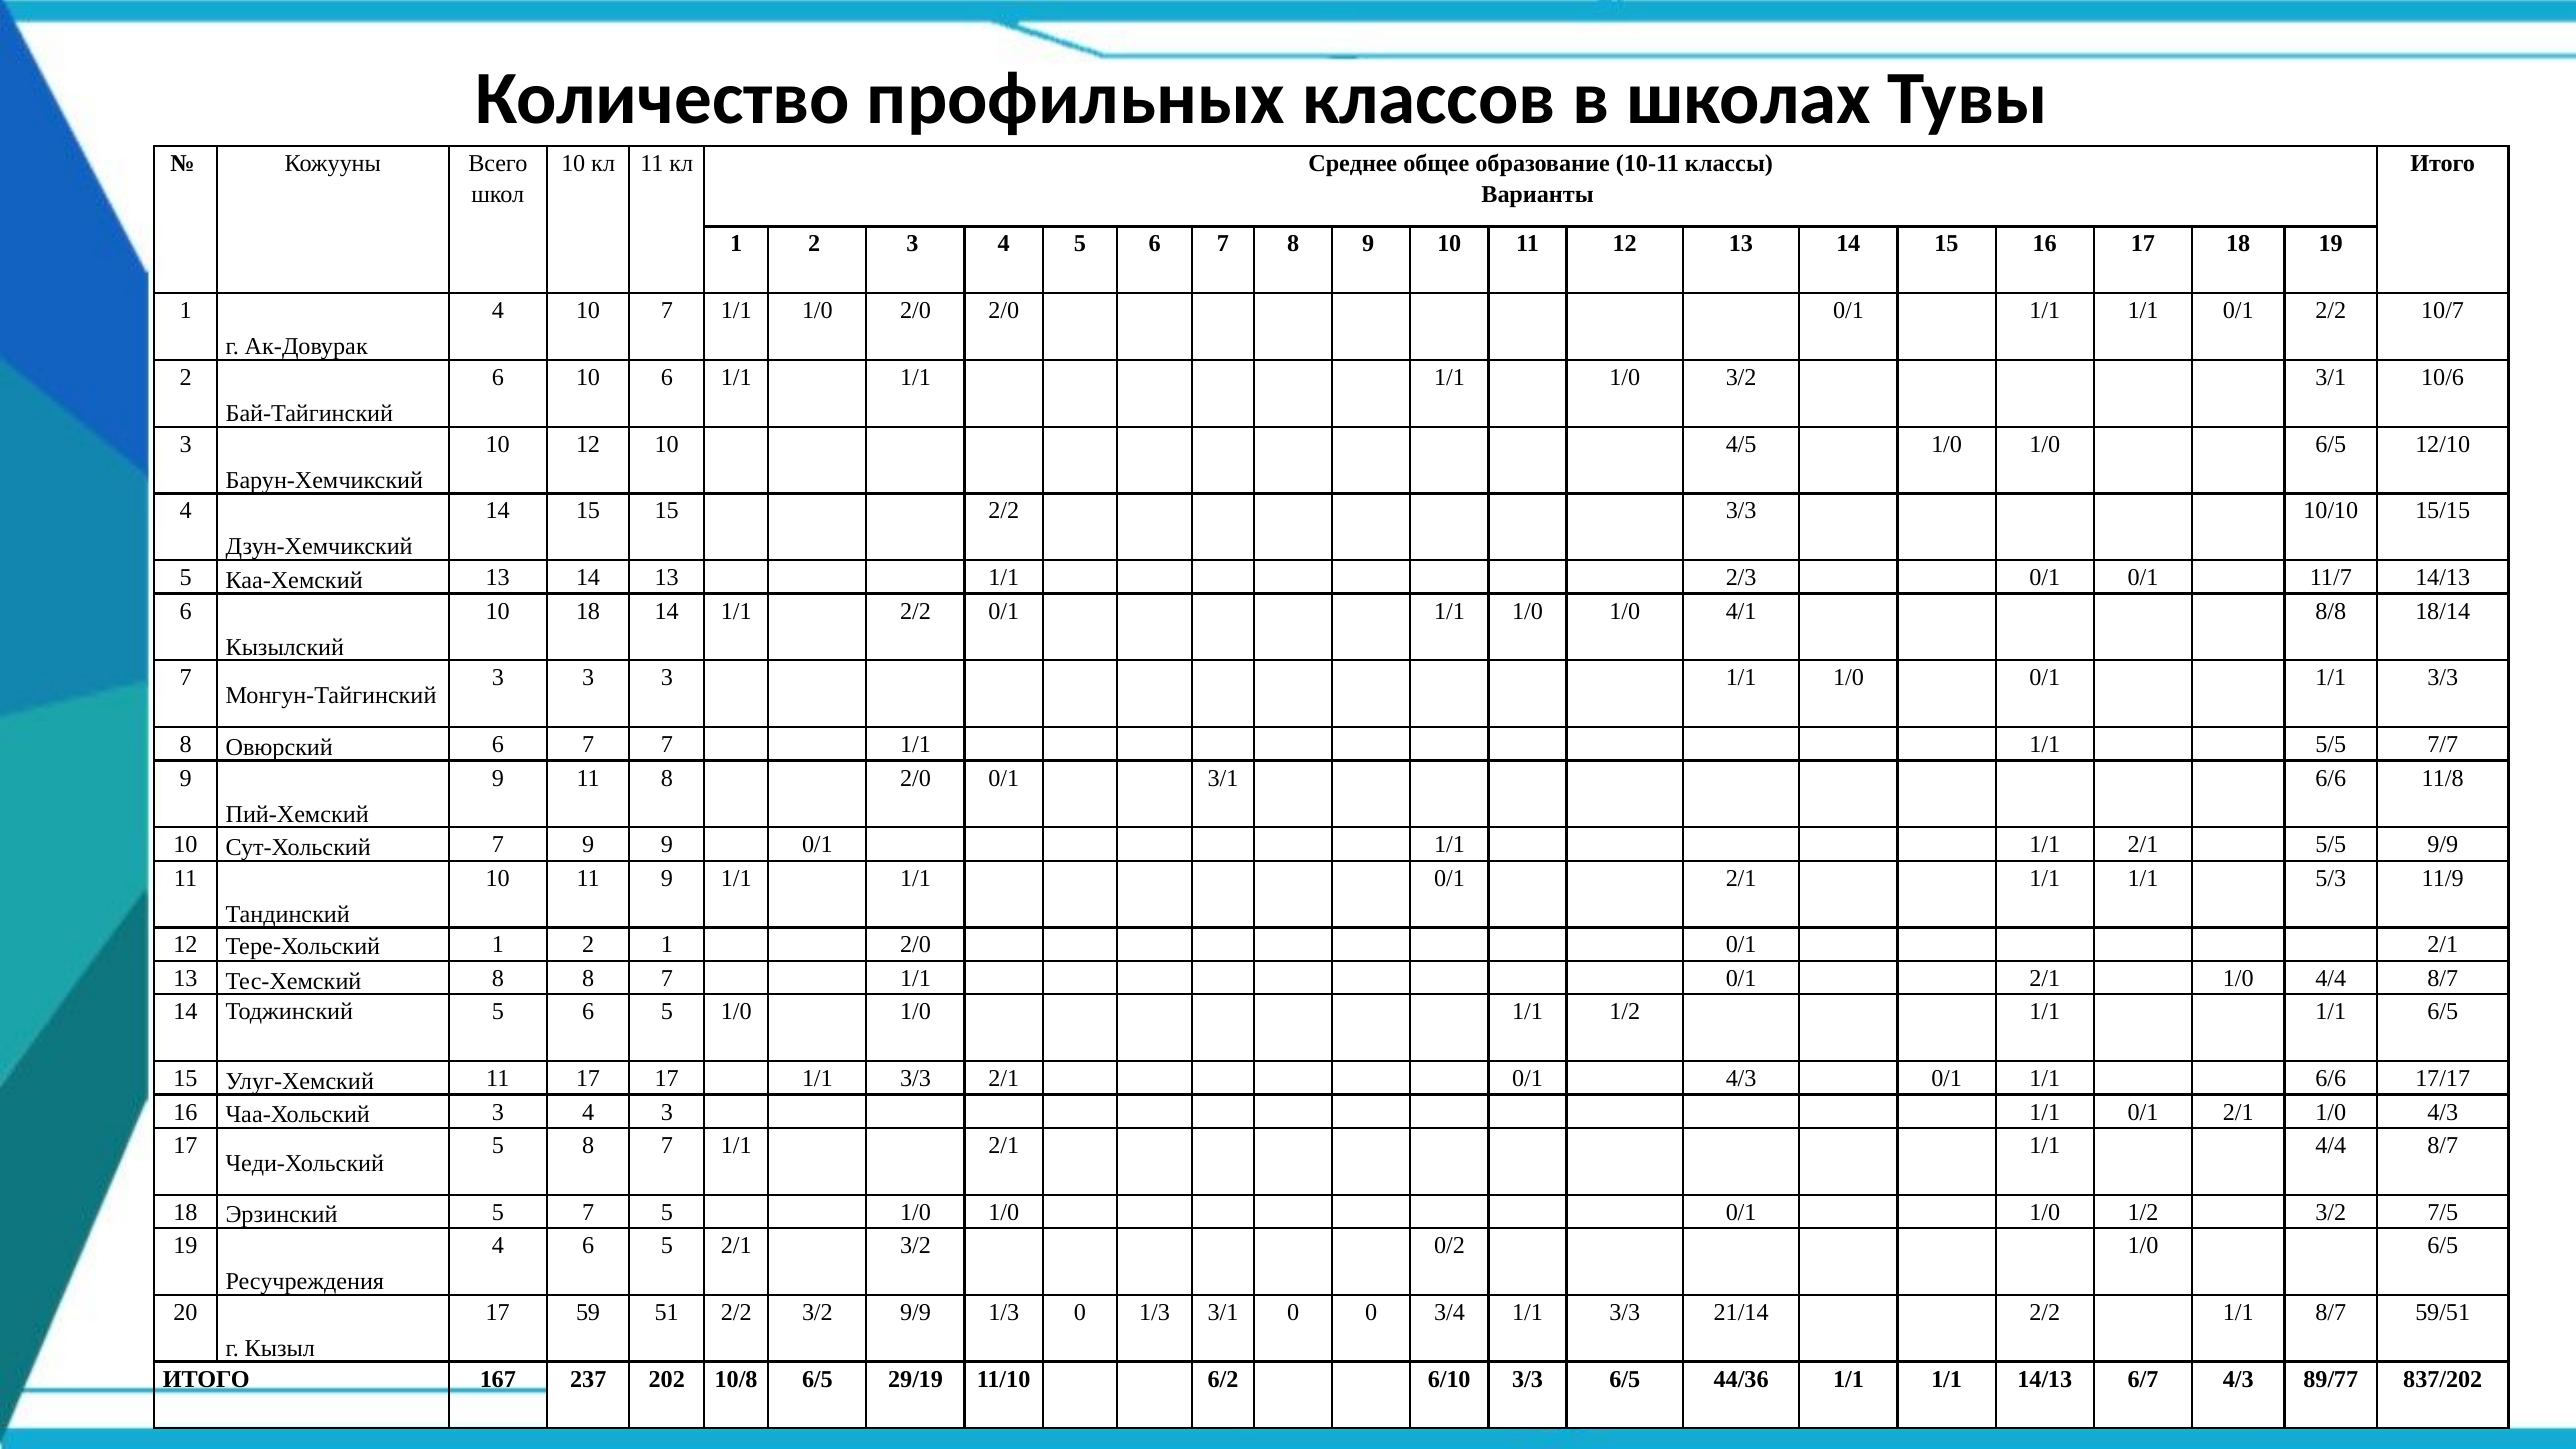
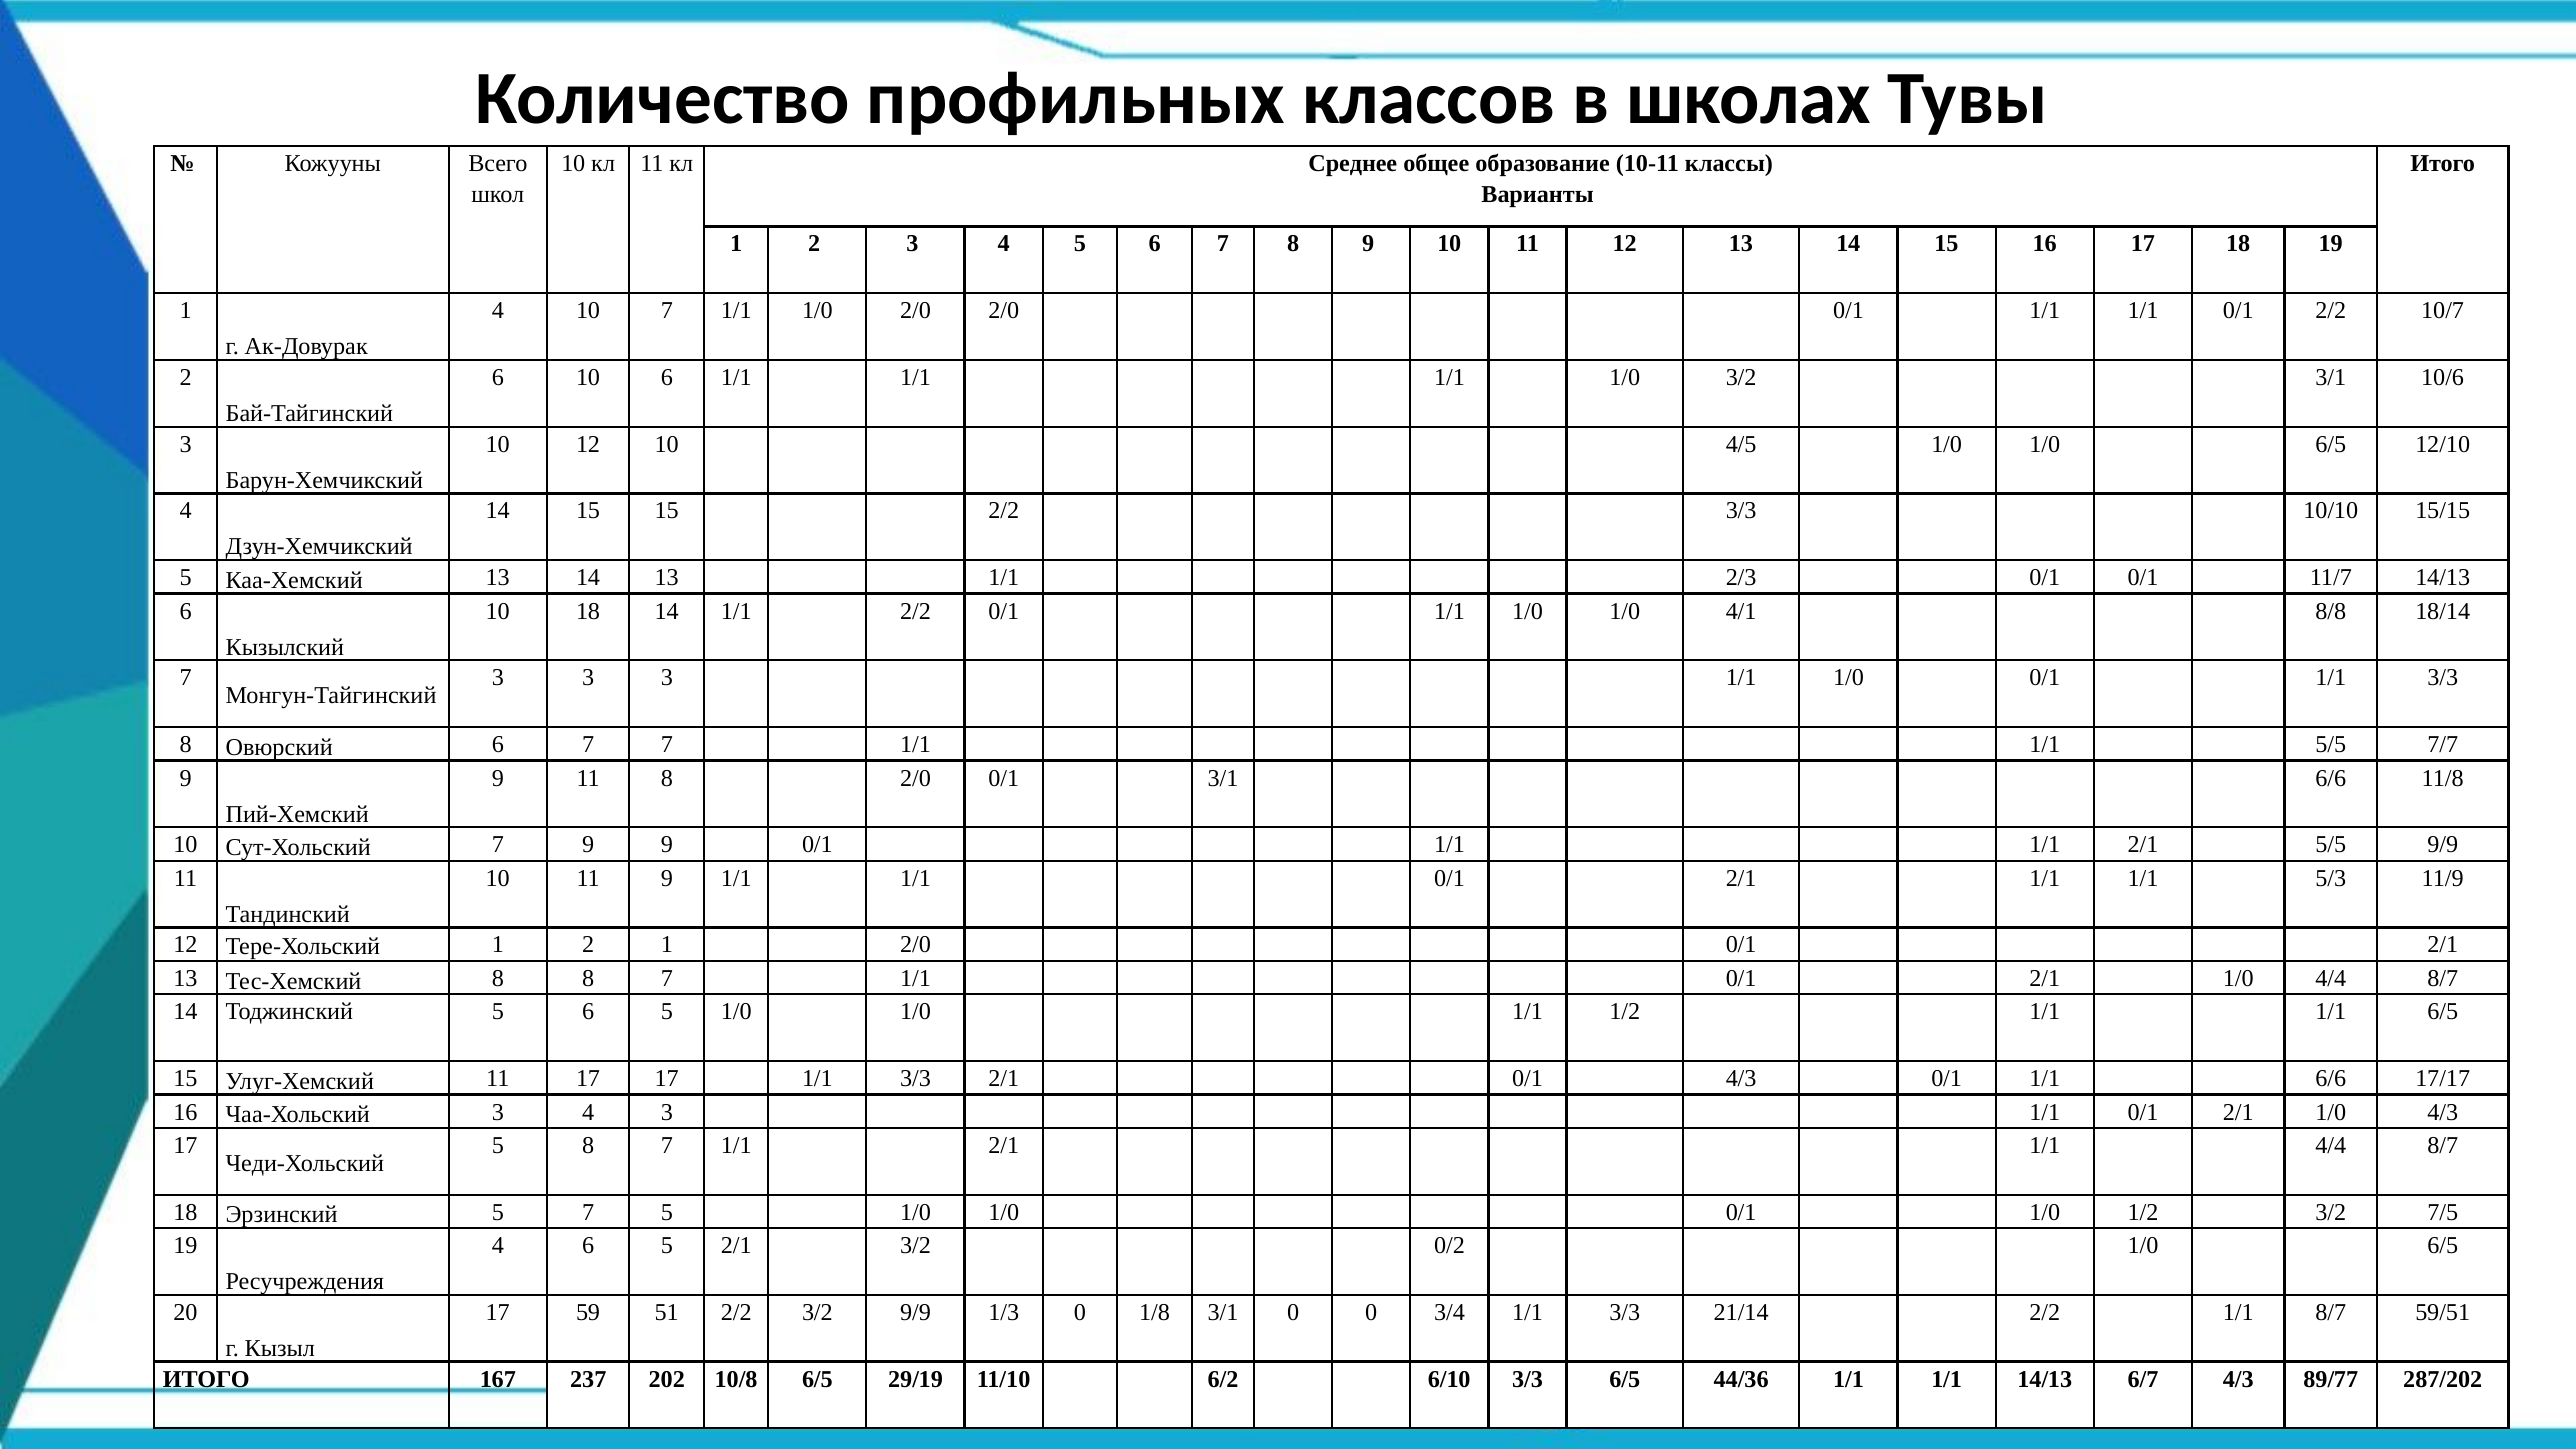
0 1/3: 1/3 -> 1/8
837/202: 837/202 -> 287/202
